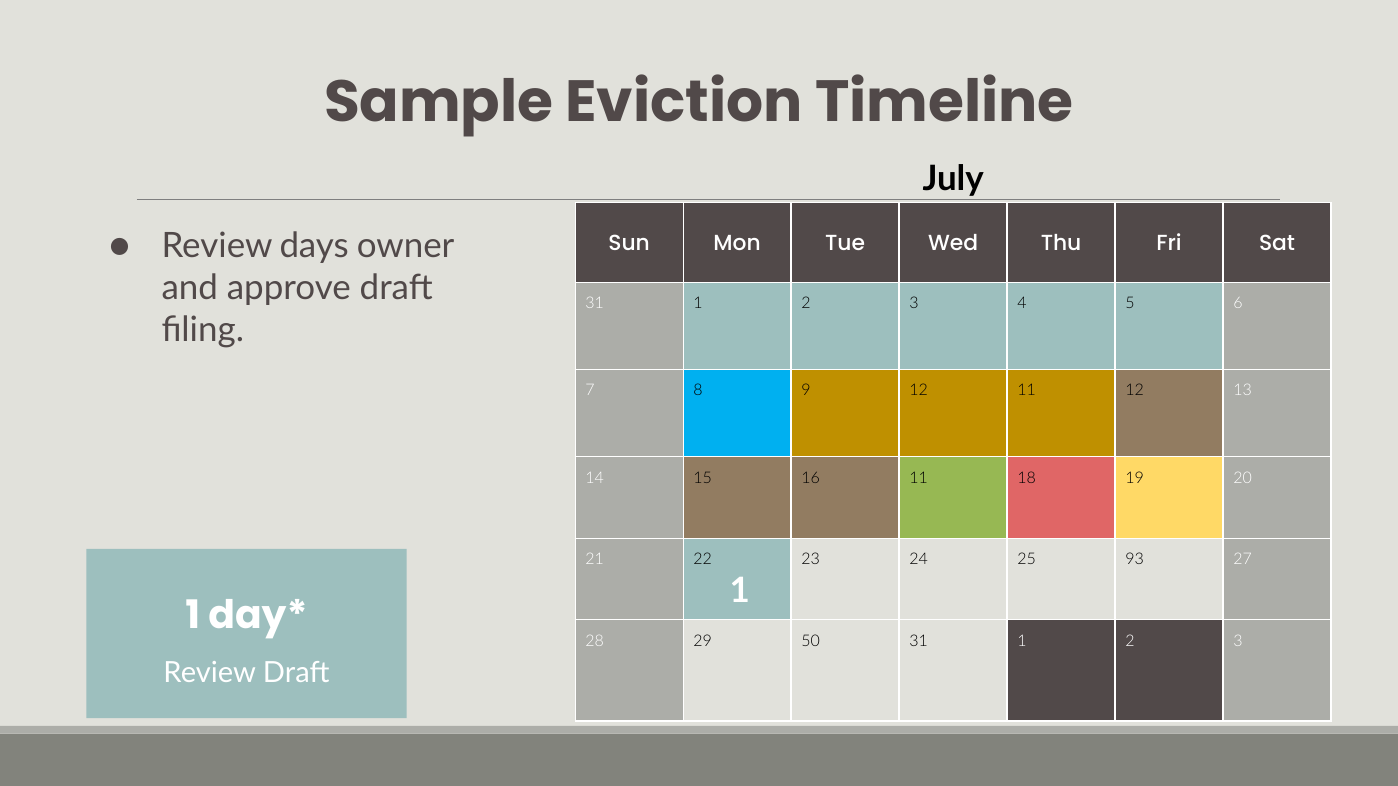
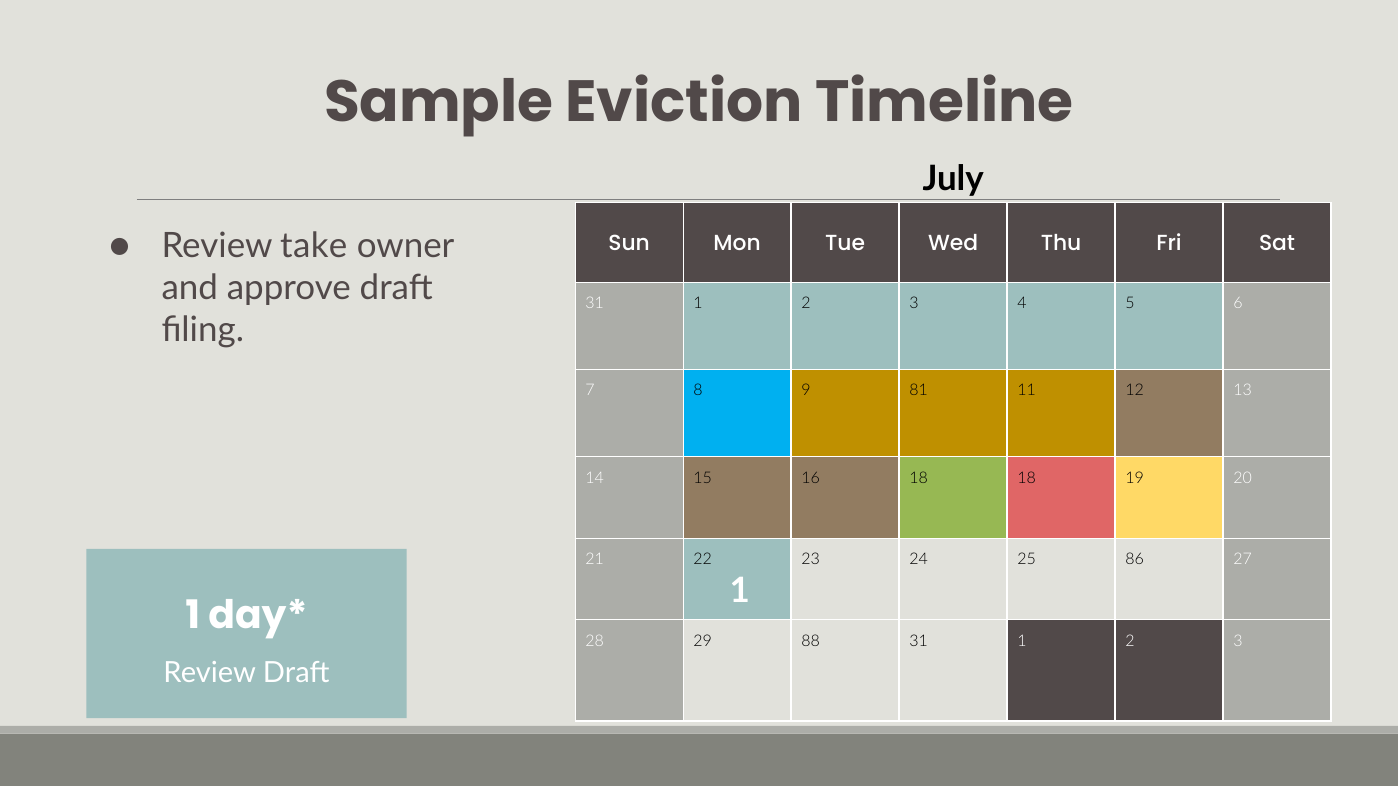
days: days -> take
9 12: 12 -> 81
16 11: 11 -> 18
93: 93 -> 86
50: 50 -> 88
